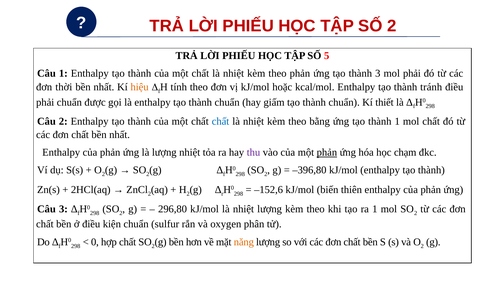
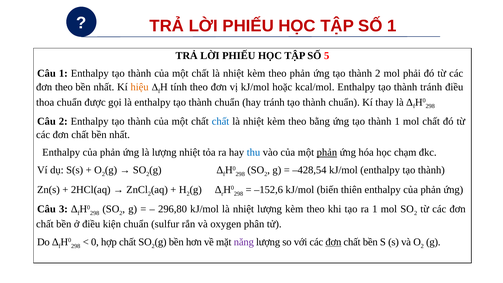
SỐ 2: 2 -> 1
thành 3: 3 -> 2
đơn thời: thời -> theo
phải at (45, 102): phải -> thoa
hay giấm: giấm -> tránh
thiết: thiết -> thay
thu colour: purple -> blue
–396,80: –396,80 -> –428,54
năng colour: orange -> purple
đơn at (333, 242) underline: none -> present
